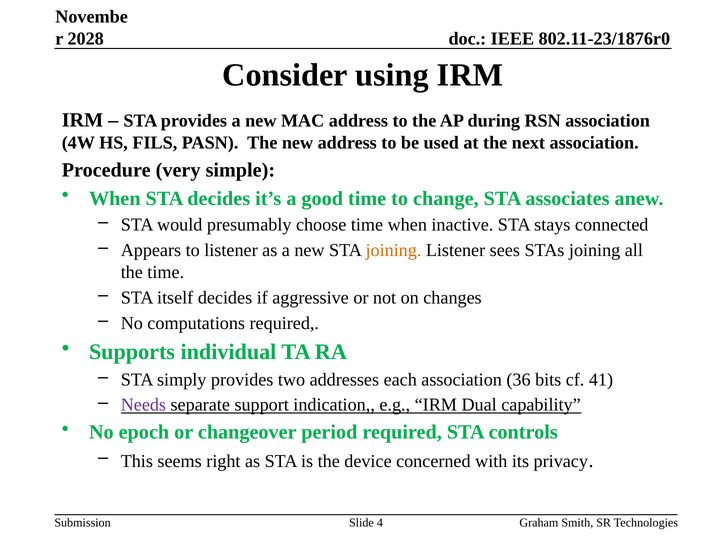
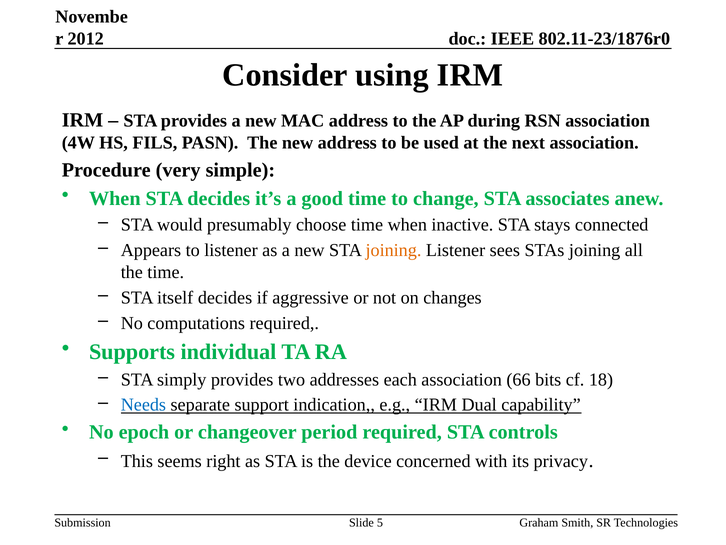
2028: 2028 -> 2012
36: 36 -> 66
41: 41 -> 18
Needs colour: purple -> blue
4: 4 -> 5
